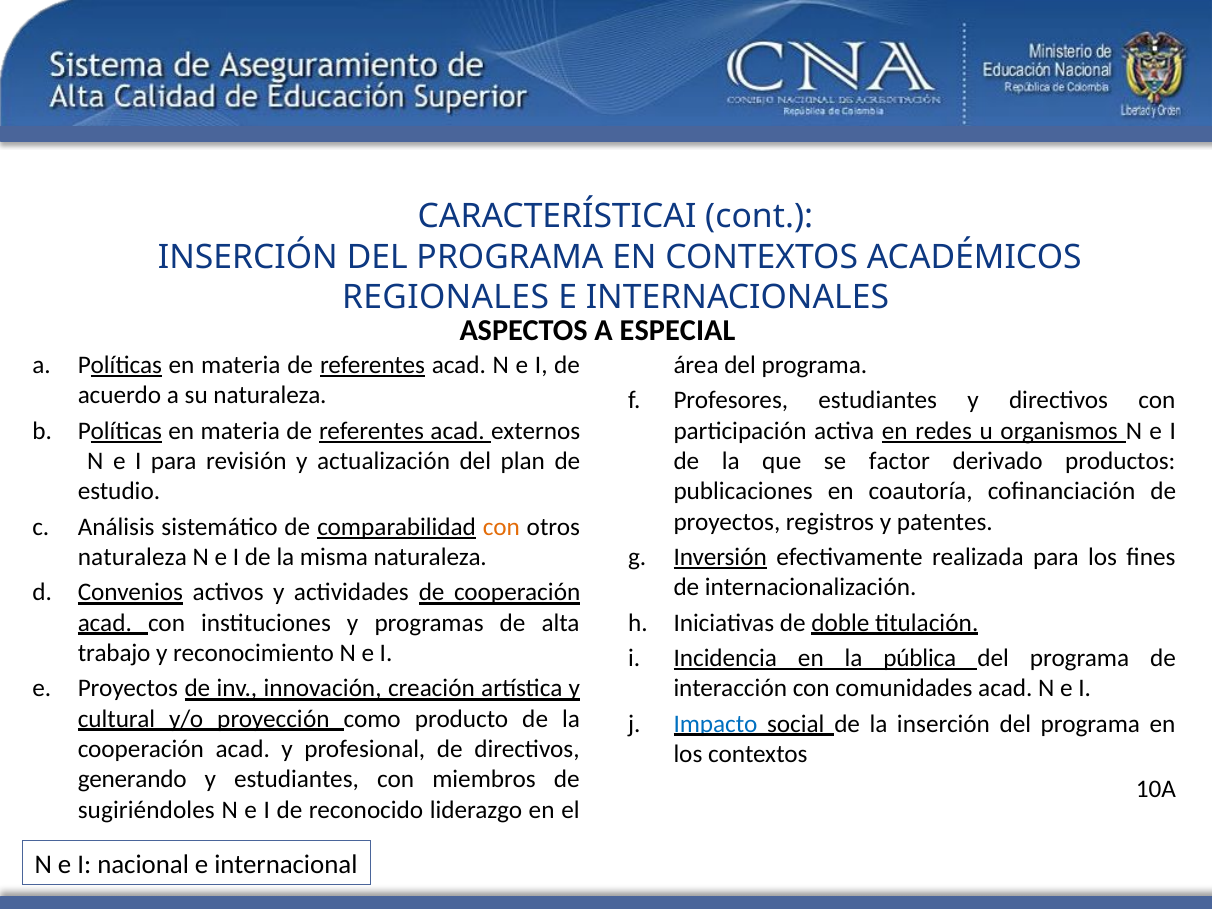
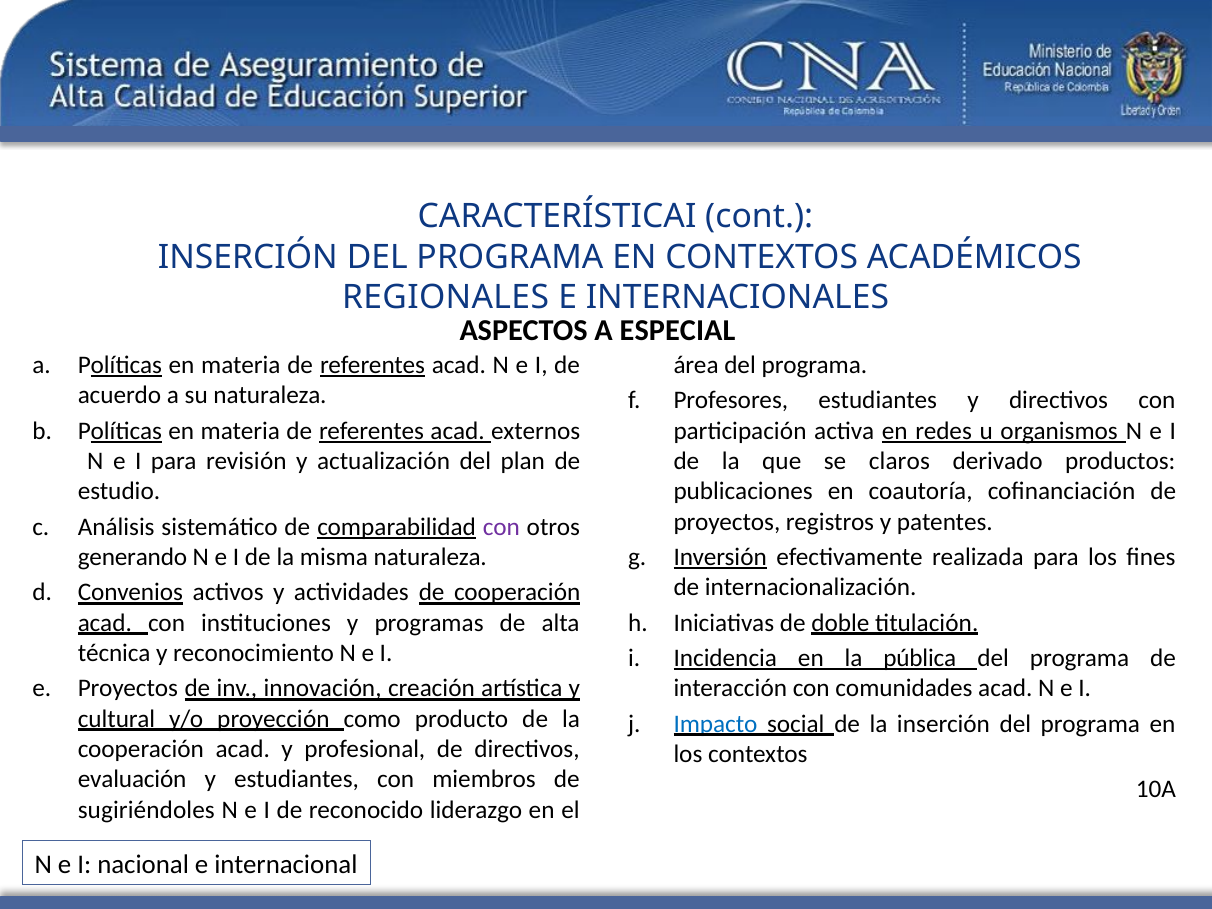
factor: factor -> claros
con at (501, 527) colour: orange -> purple
naturaleza at (132, 557): naturaleza -> generando
trabajo: trabajo -> técnica
generando: generando -> evaluación
